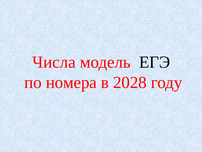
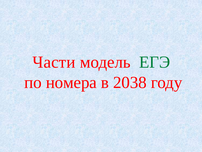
Числа: Числа -> Части
ЕГЭ colour: black -> green
2028: 2028 -> 2038
